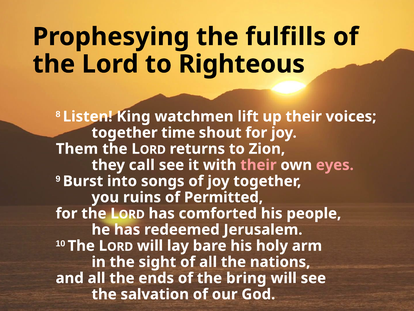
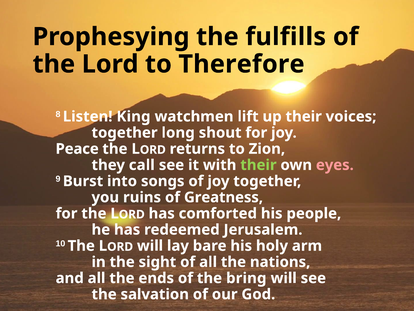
Righteous: Righteous -> Therefore
time: time -> long
Them: Them -> Peace
their at (258, 165) colour: pink -> light green
Permitted: Permitted -> Greatness
